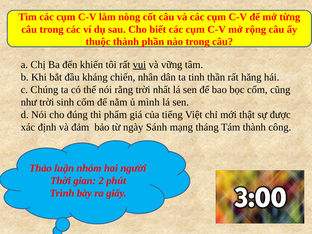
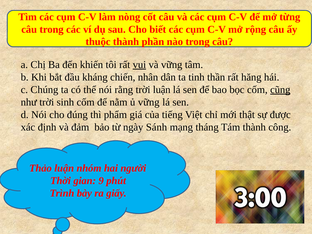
trời nhất: nhất -> luận
cũng underline: none -> present
ủ mình: mình -> vững
2: 2 -> 9
